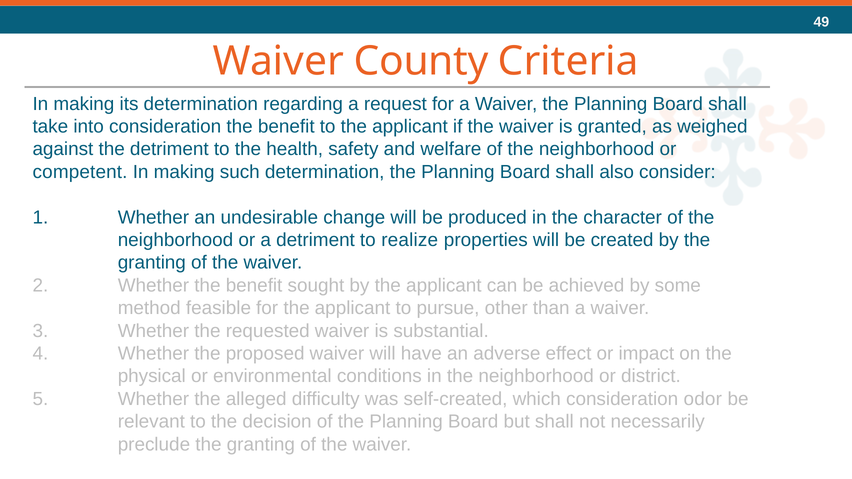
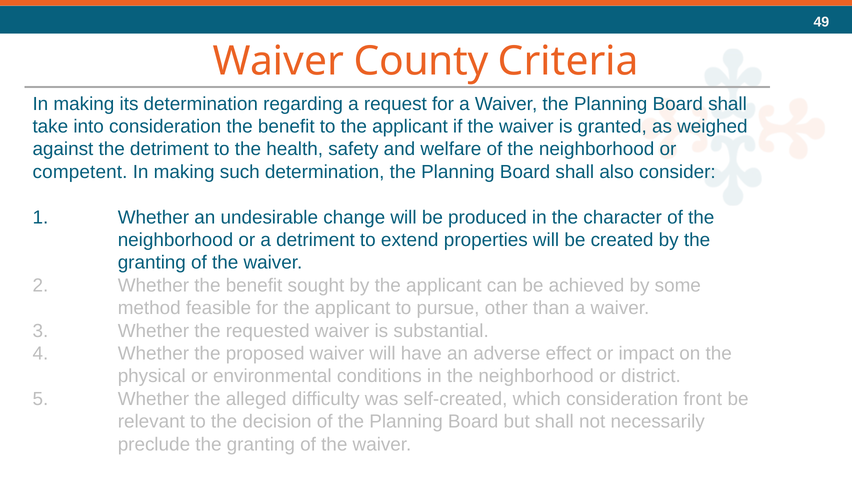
realize: realize -> extend
odor: odor -> front
